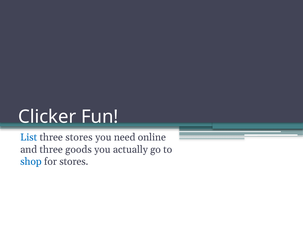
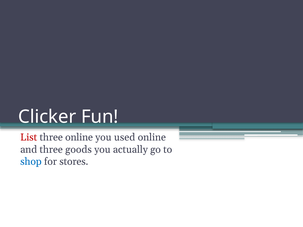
List colour: blue -> red
three stores: stores -> online
need: need -> used
